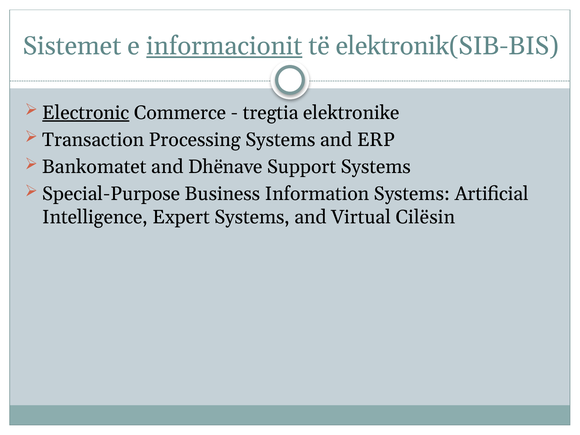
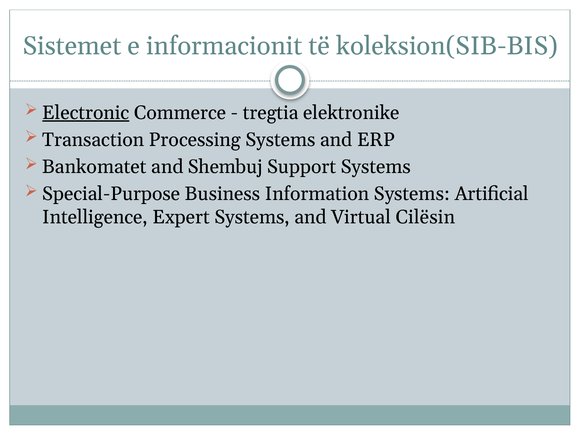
informacionit underline: present -> none
elektronik(SIB-BIS: elektronik(SIB-BIS -> koleksion(SIB-BIS
Dhënave: Dhënave -> Shembuj
